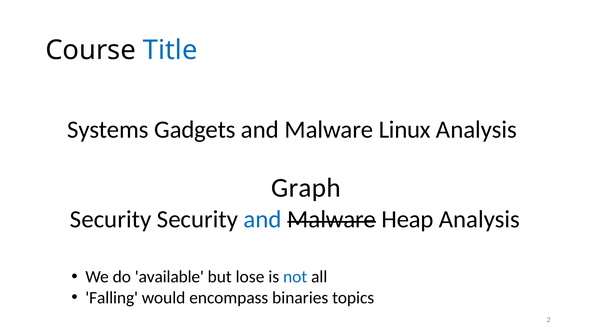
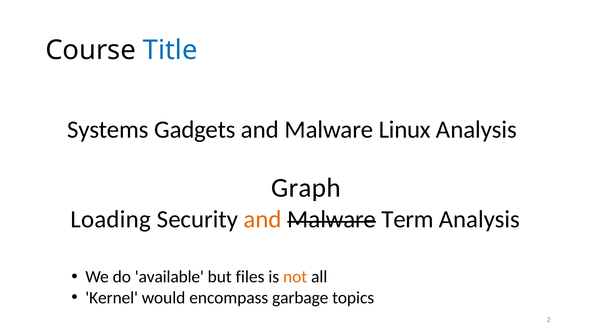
Security at (111, 219): Security -> Loading
and at (263, 219) colour: blue -> orange
Heap: Heap -> Term
lose: lose -> files
not colour: blue -> orange
Falling: Falling -> Kernel
binaries: binaries -> garbage
